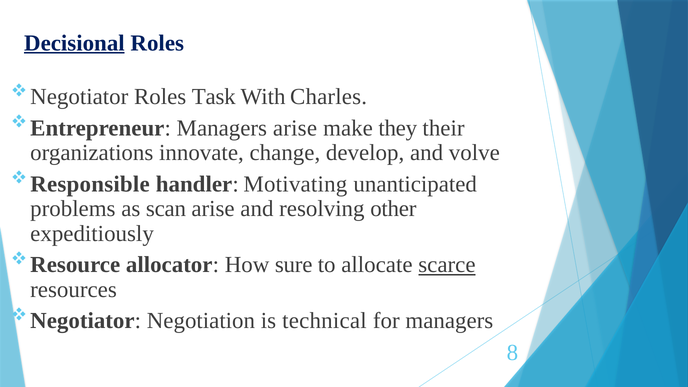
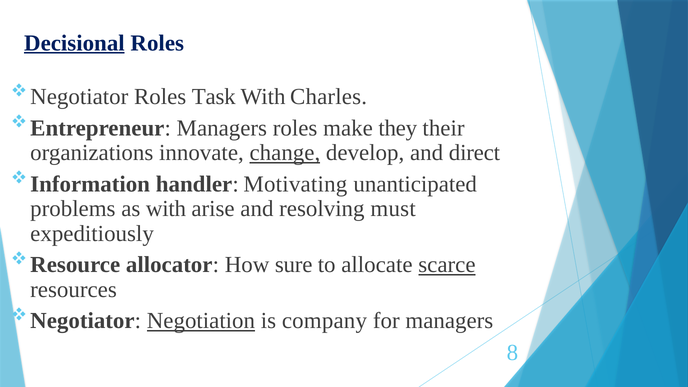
Managers arise: arise -> roles
change underline: none -> present
volve: volve -> direct
Responsible: Responsible -> Information
as scan: scan -> with
other: other -> must
Negotiation underline: none -> present
technical: technical -> company
